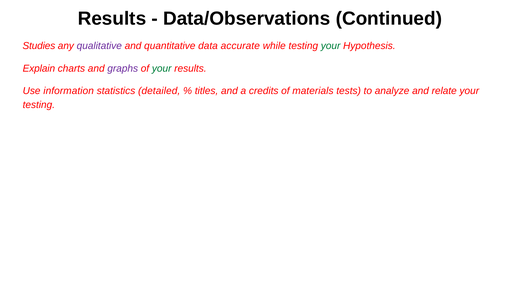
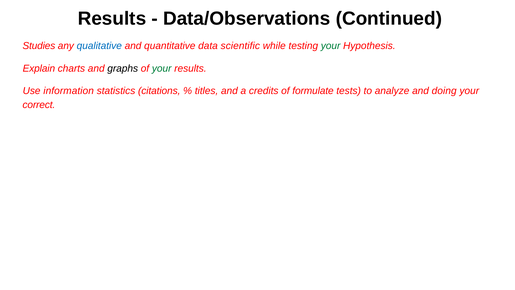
qualitative colour: purple -> blue
accurate: accurate -> scientific
graphs colour: purple -> black
detailed: detailed -> citations
materials: materials -> formulate
relate: relate -> doing
testing at (39, 105): testing -> correct
